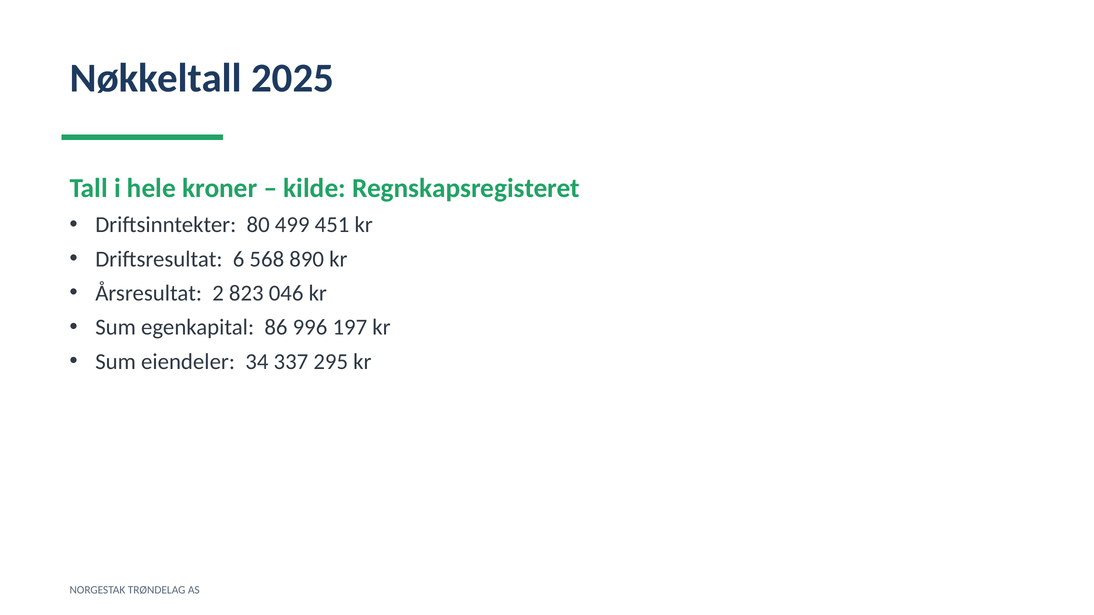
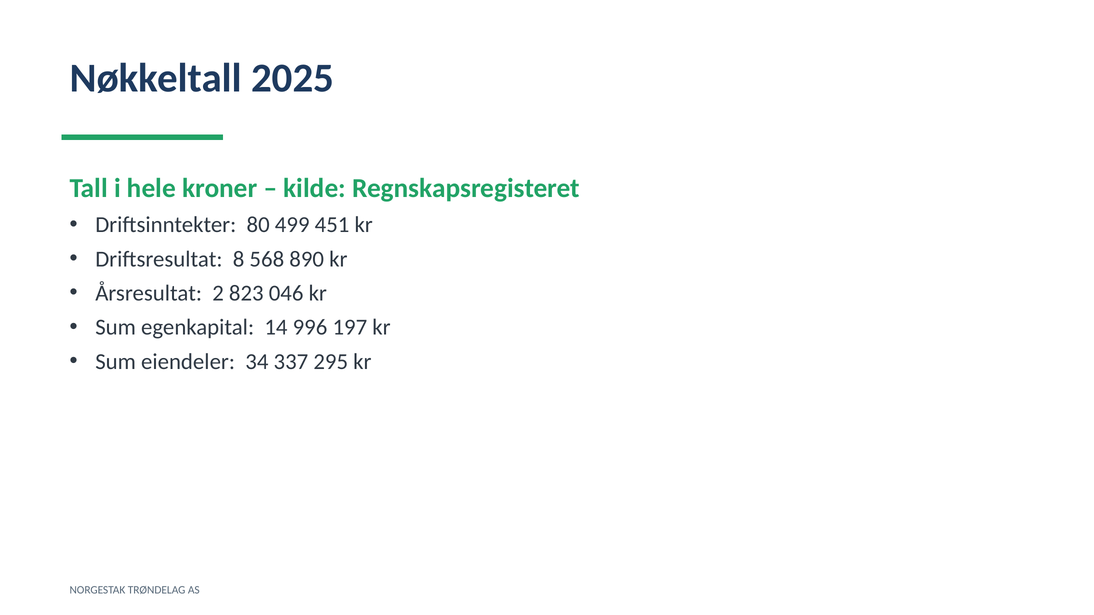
6: 6 -> 8
86: 86 -> 14
